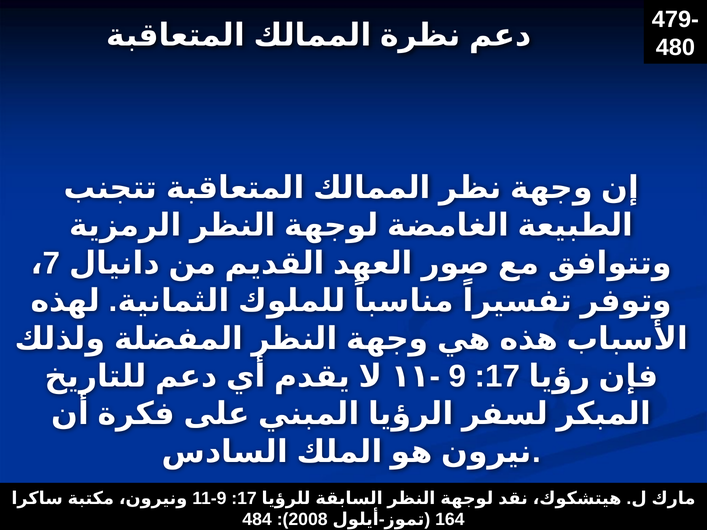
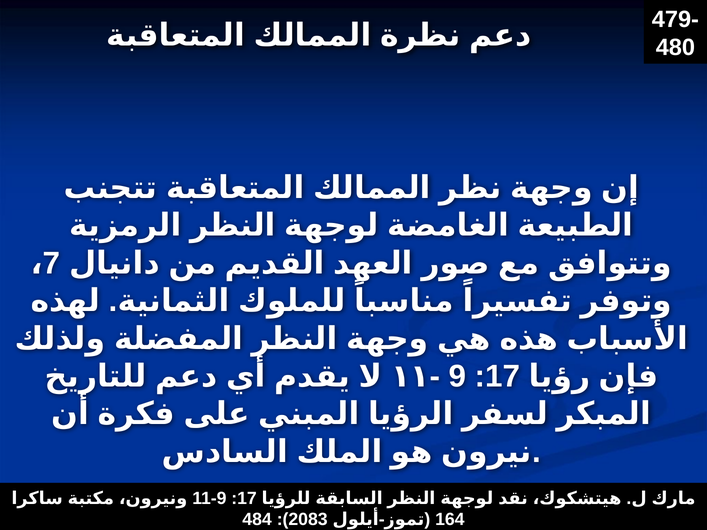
2008: 2008 -> 2083
